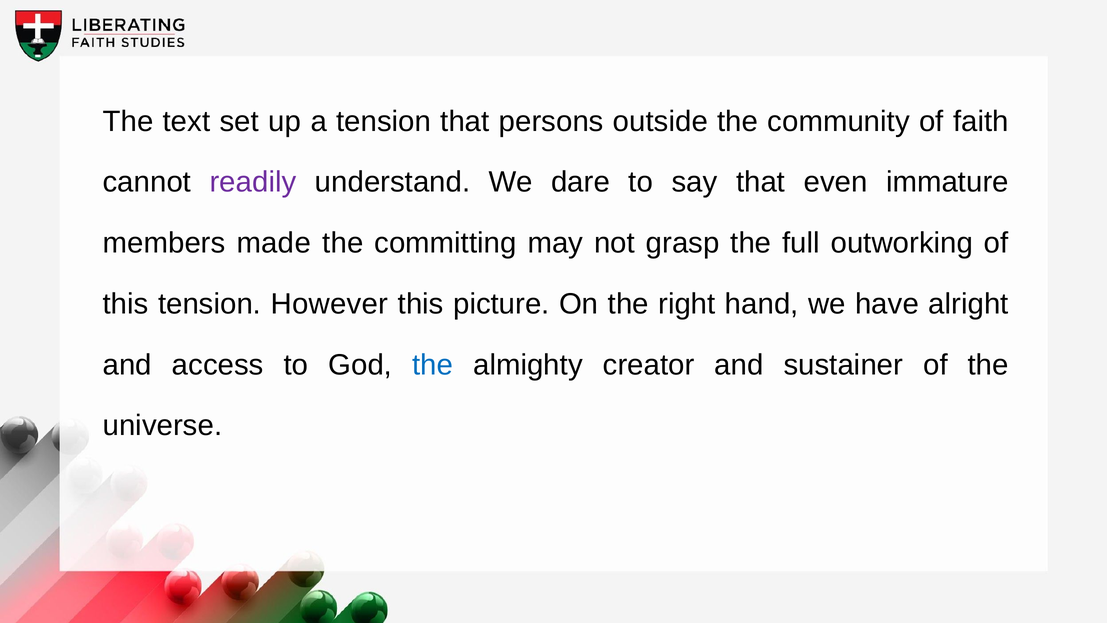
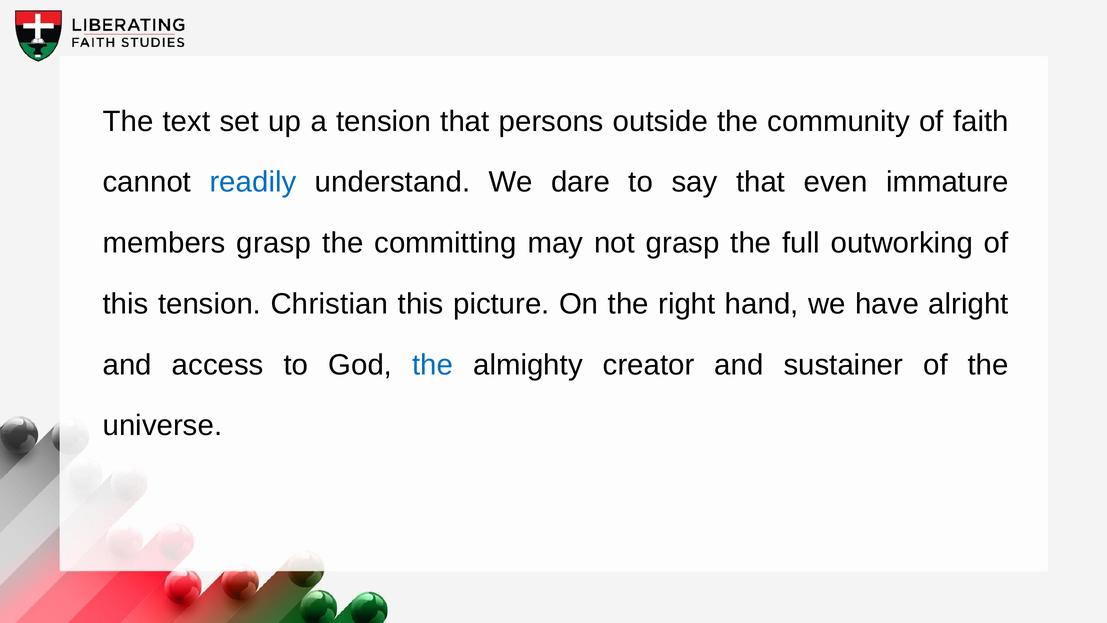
readily colour: purple -> blue
members made: made -> grasp
However: However -> Christian
